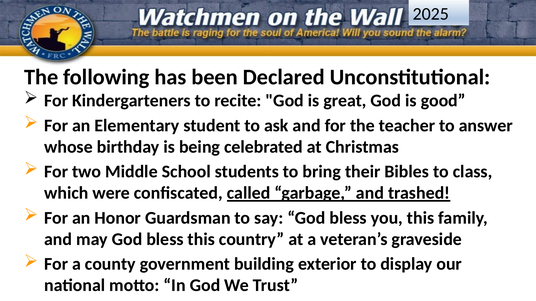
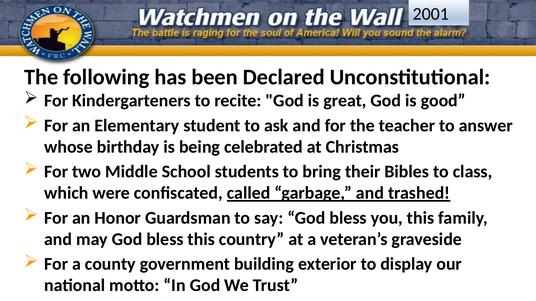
2025: 2025 -> 2001
